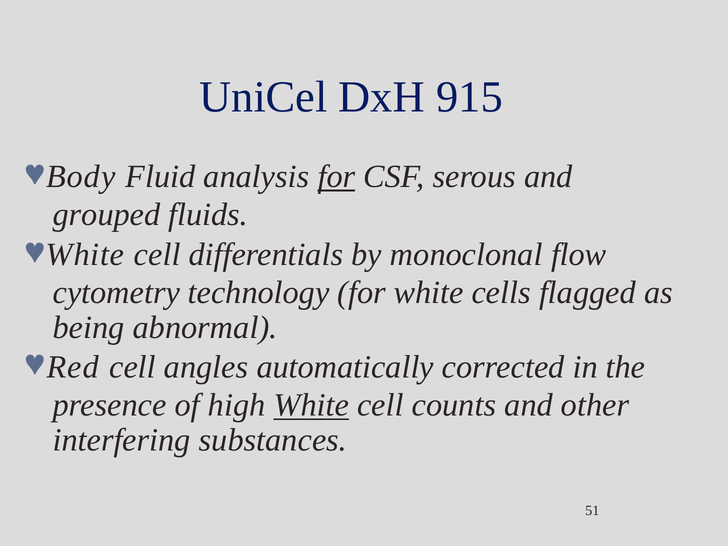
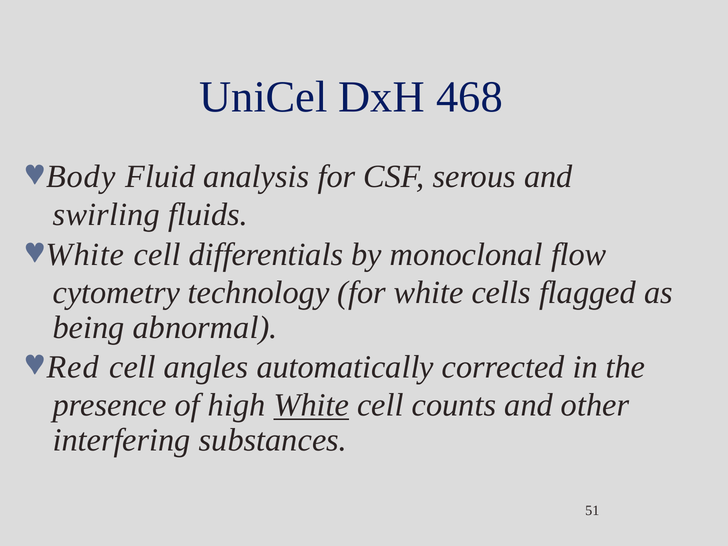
915: 915 -> 468
for at (336, 176) underline: present -> none
grouped: grouped -> swirling
